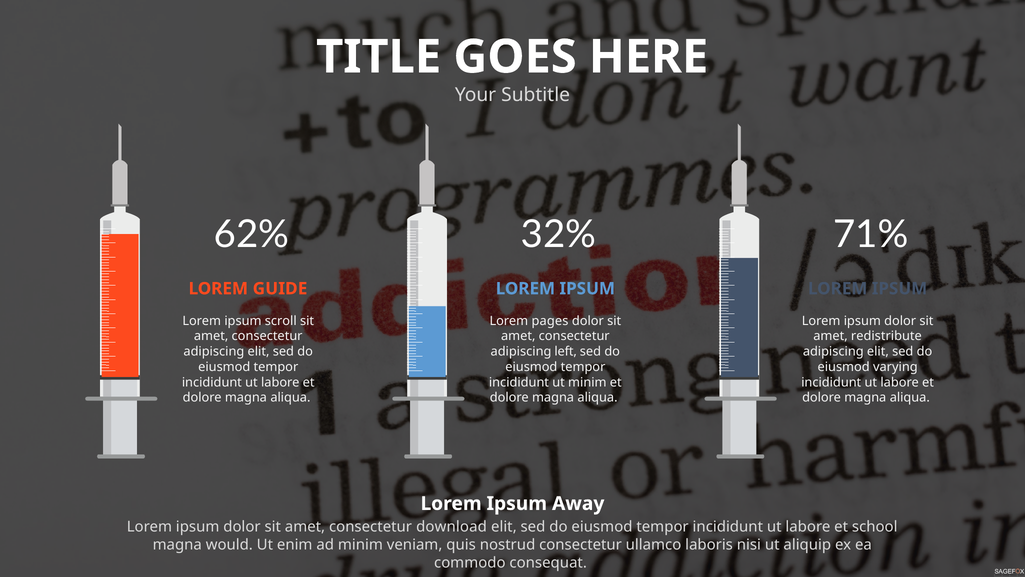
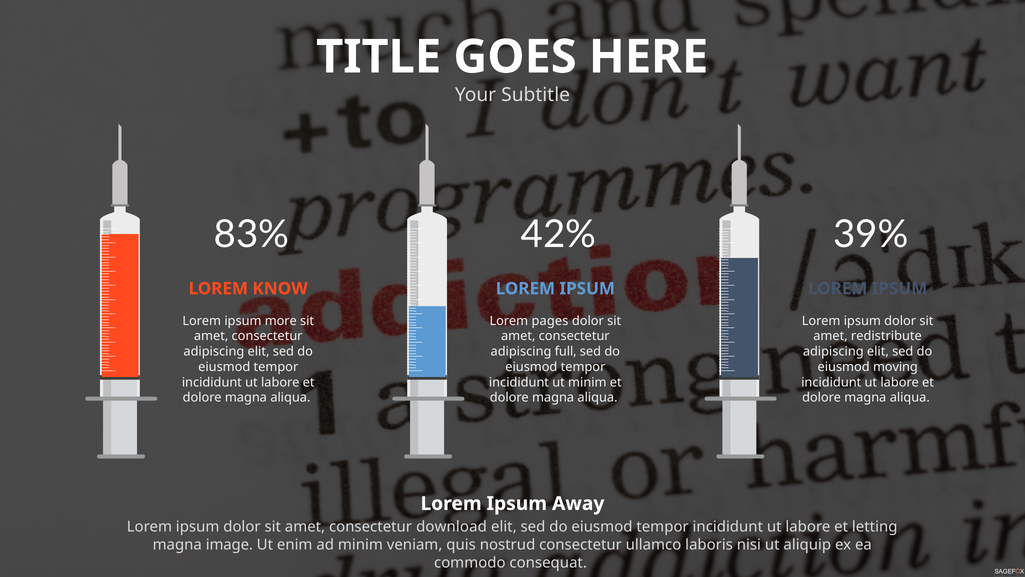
62%: 62% -> 83%
32%: 32% -> 42%
71%: 71% -> 39%
GUIDE: GUIDE -> KNOW
scroll: scroll -> more
left: left -> full
varying: varying -> moving
school: school -> letting
would: would -> image
